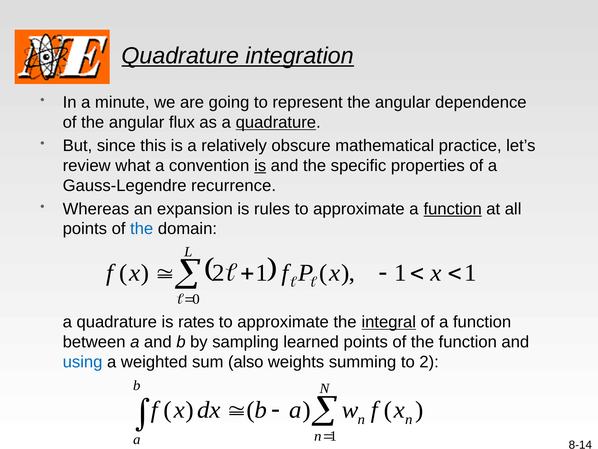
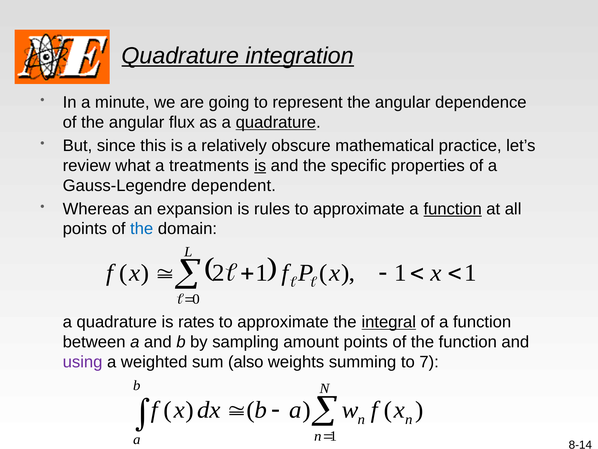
convention: convention -> treatments
recurrence: recurrence -> dependent
learned: learned -> amount
using colour: blue -> purple
to 2: 2 -> 7
